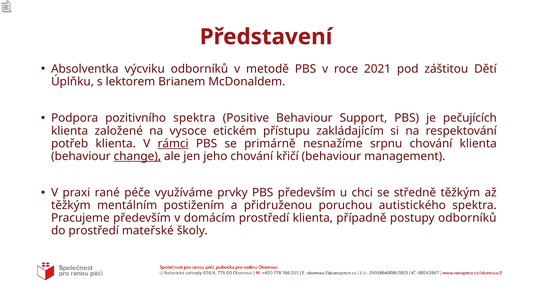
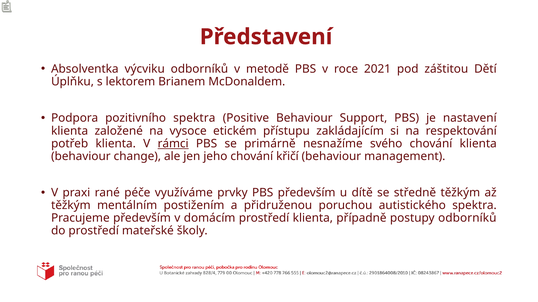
pečujících: pečujících -> nastavení
srpnu: srpnu -> svého
change underline: present -> none
chci: chci -> dítě
